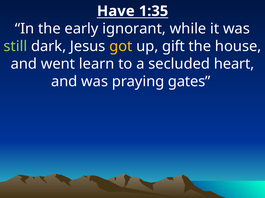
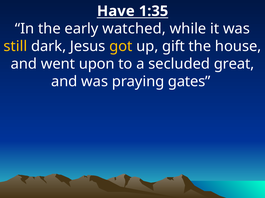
ignorant: ignorant -> watched
still colour: light green -> yellow
learn: learn -> upon
heart: heart -> great
